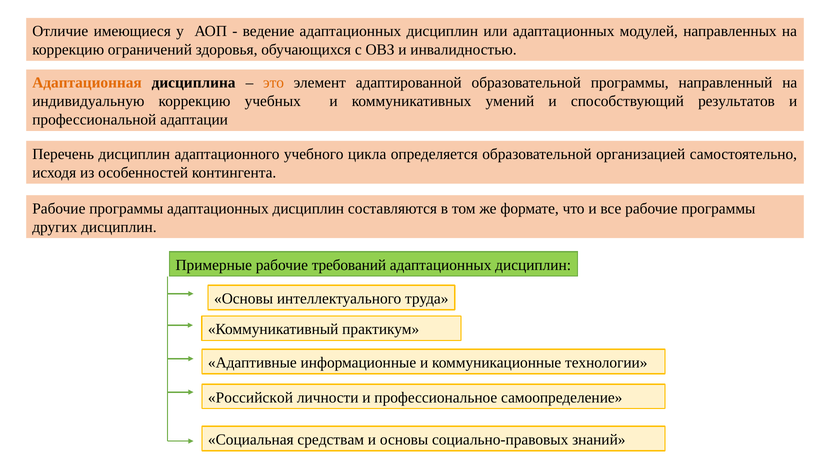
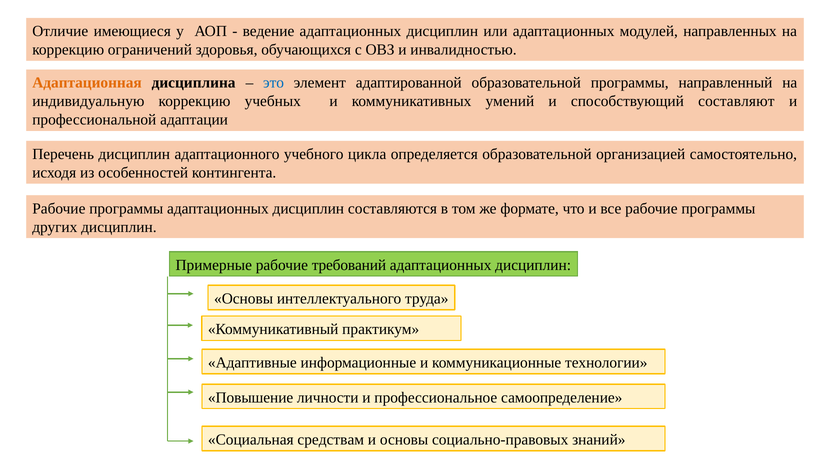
это colour: orange -> blue
результатов: результатов -> составляют
Российской: Российской -> Повышение
